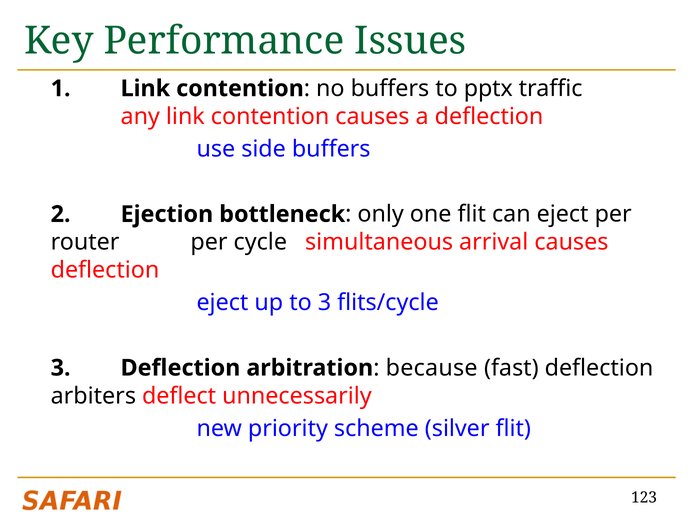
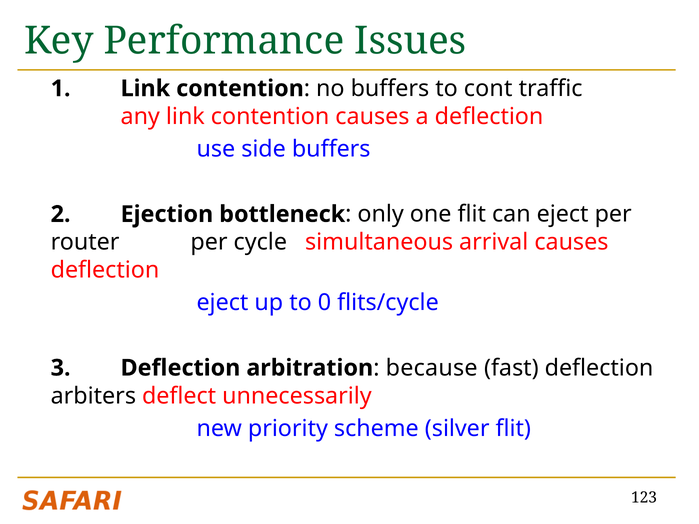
pptx: pptx -> cont
to 3: 3 -> 0
